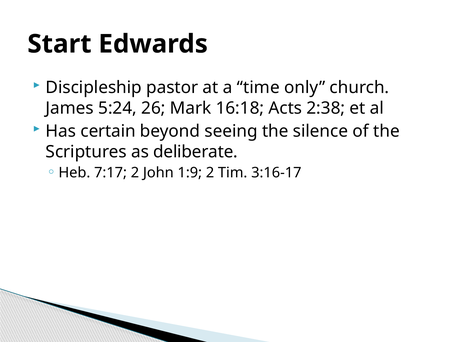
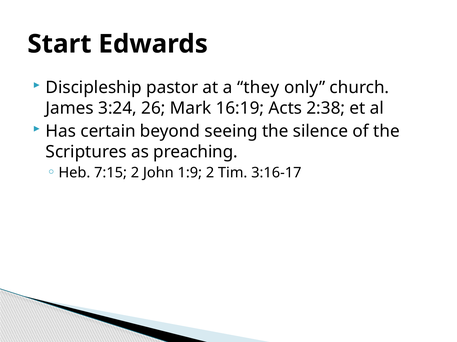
time: time -> they
5:24: 5:24 -> 3:24
16:18: 16:18 -> 16:19
deliberate: deliberate -> preaching
7:17: 7:17 -> 7:15
